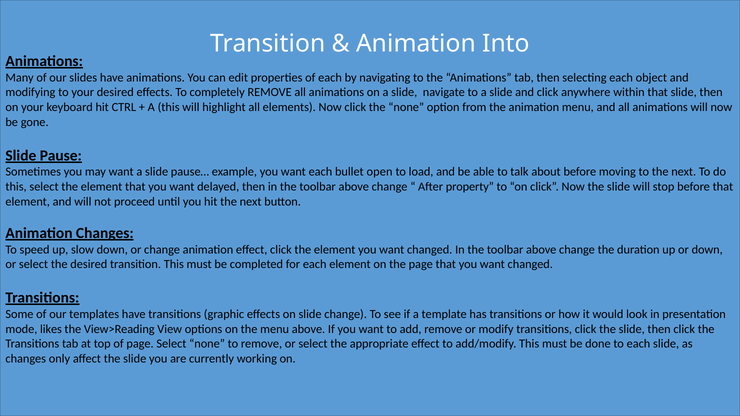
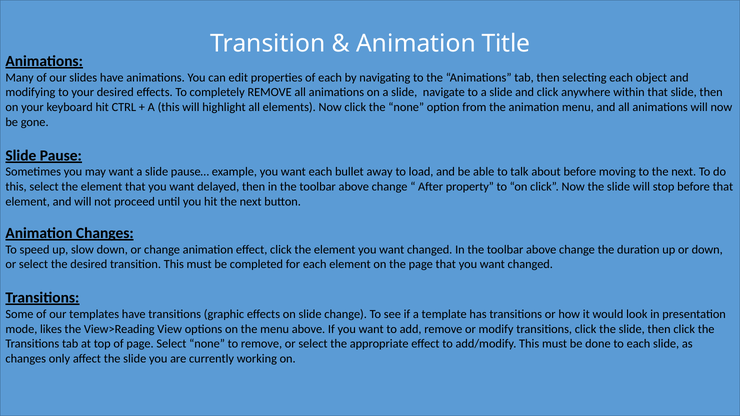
Into: Into -> Title
open: open -> away
